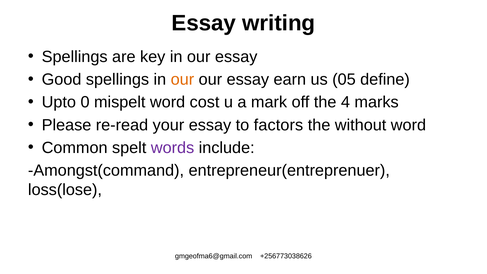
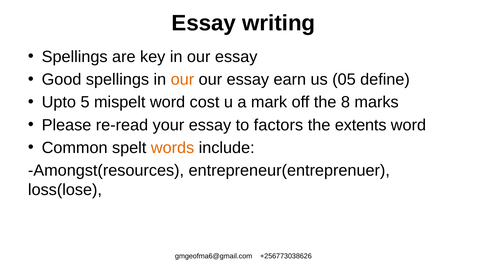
0: 0 -> 5
4: 4 -> 8
without: without -> extents
words colour: purple -> orange
Amongst(command: Amongst(command -> Amongst(resources
